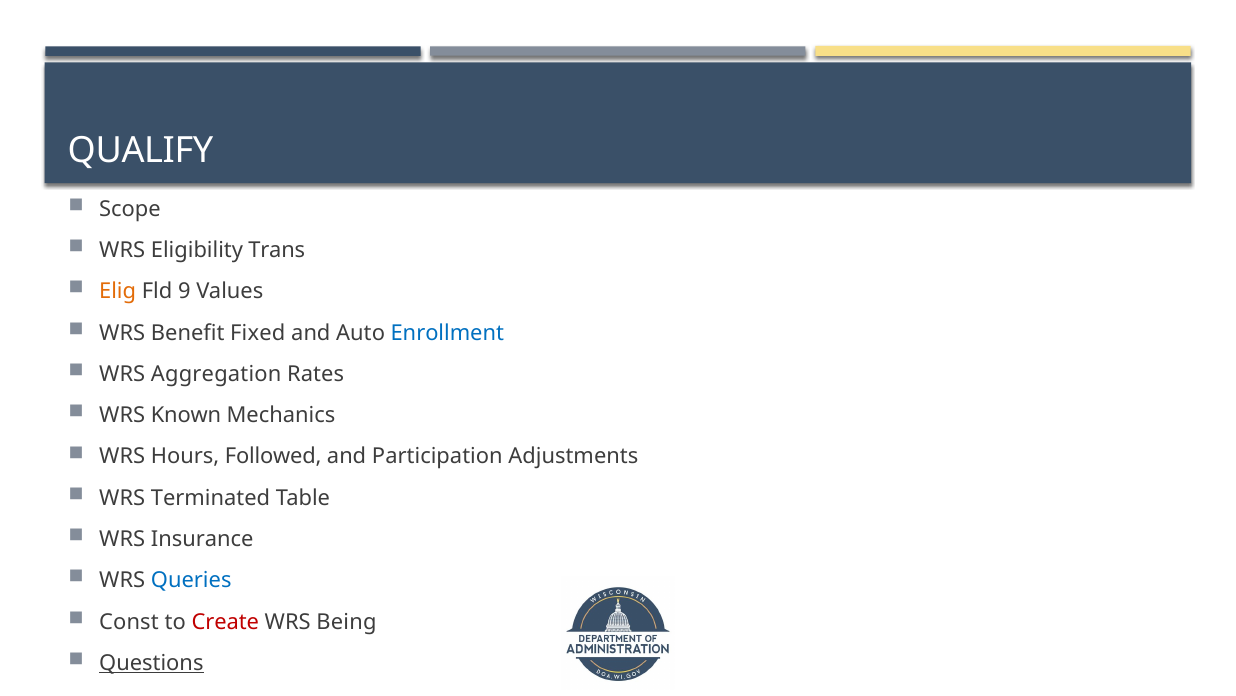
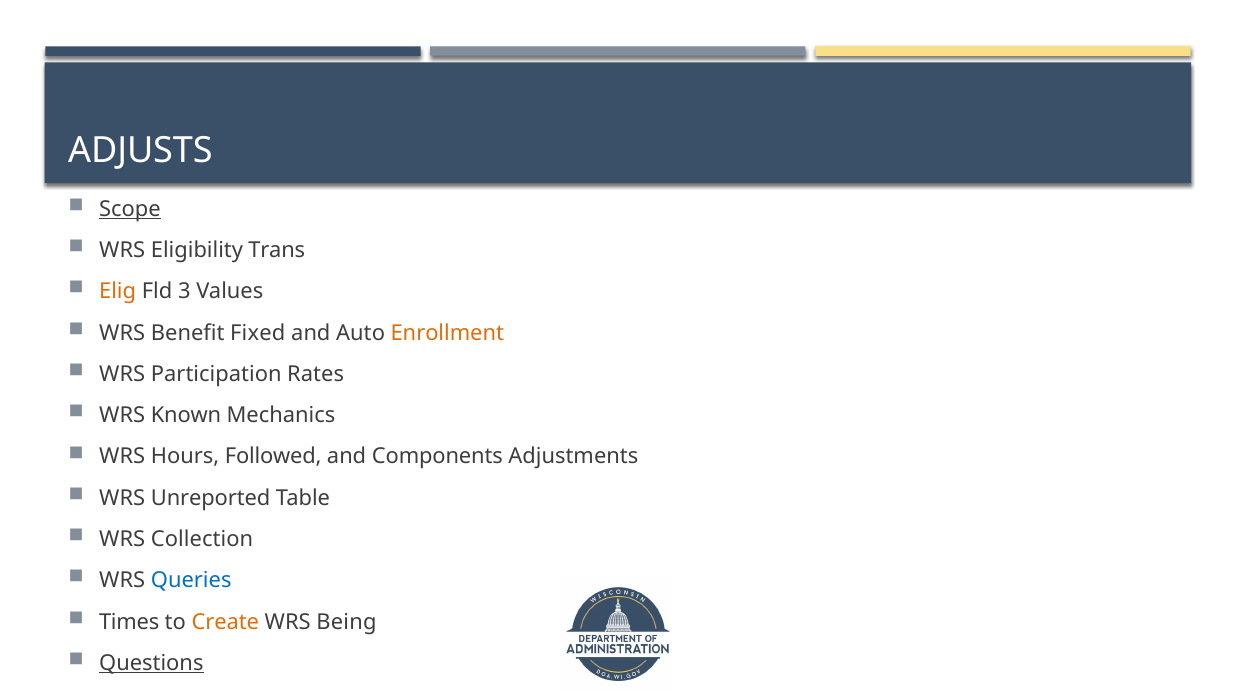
QUALIFY: QUALIFY -> ADJUSTS
Scope underline: none -> present
9: 9 -> 3
Enrollment colour: blue -> orange
Aggregation: Aggregation -> Participation
Participation: Participation -> Components
Terminated: Terminated -> Unreported
Insurance: Insurance -> Collection
Const: Const -> Times
Create colour: red -> orange
